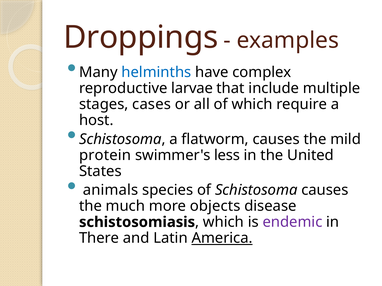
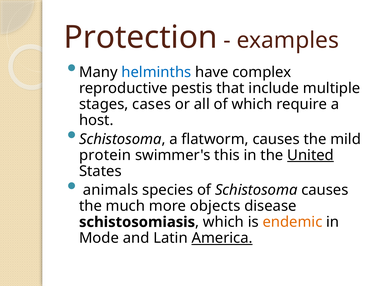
Droppings: Droppings -> Protection
larvae: larvae -> pestis
less: less -> this
United underline: none -> present
endemic colour: purple -> orange
There: There -> Mode
